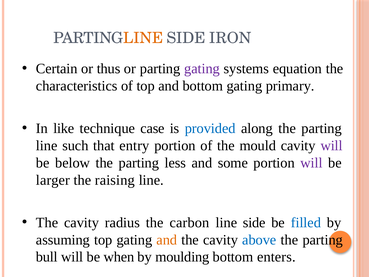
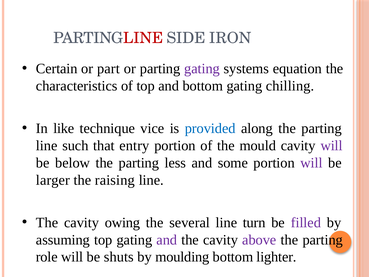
LINE at (143, 38) colour: orange -> red
thus: thus -> part
primary: primary -> chilling
case: case -> vice
radius: radius -> owing
carbon: carbon -> several
side at (254, 222): side -> turn
filled colour: blue -> purple
and at (167, 240) colour: orange -> purple
above colour: blue -> purple
bull: bull -> role
when: when -> shuts
enters: enters -> lighter
